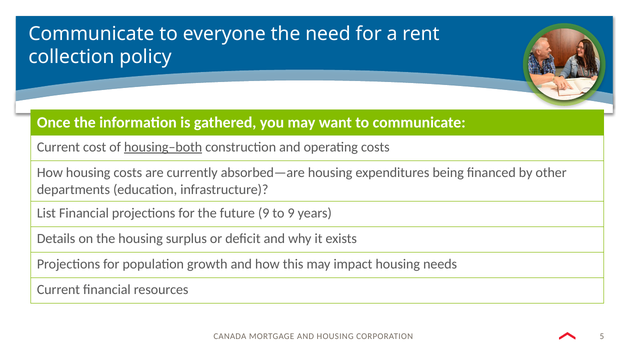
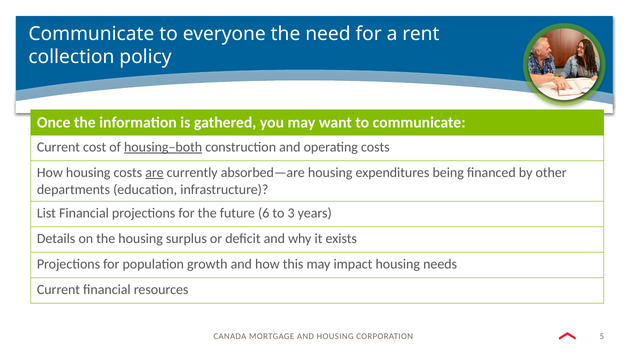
are underline: none -> present
future 9: 9 -> 6
to 9: 9 -> 3
